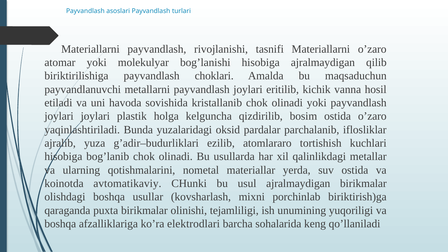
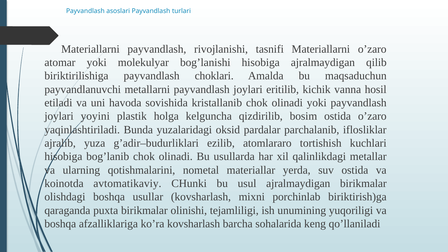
joylari joylari: joylari -> yoyini
ko’ra elektrodlari: elektrodlari -> kovsharlash
